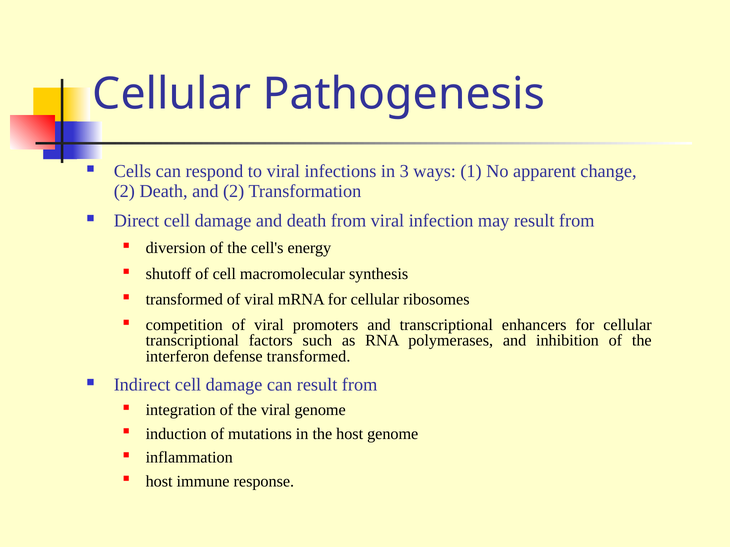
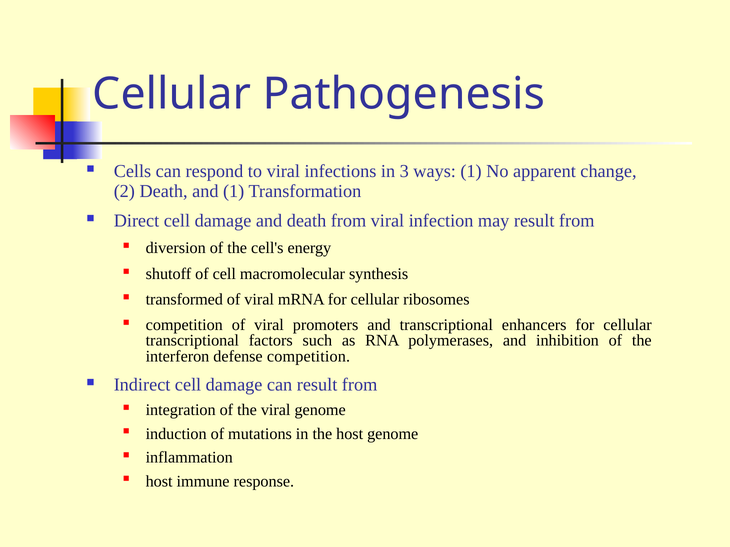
and 2: 2 -> 1
defense transformed: transformed -> competition
